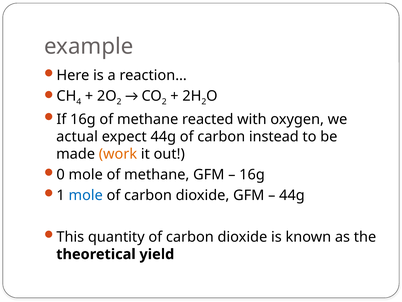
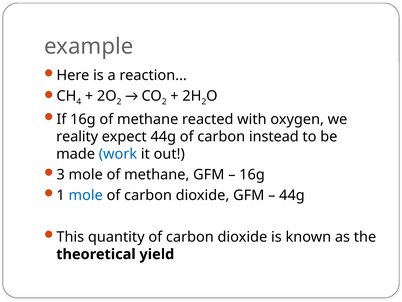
actual: actual -> reality
work colour: orange -> blue
0: 0 -> 3
